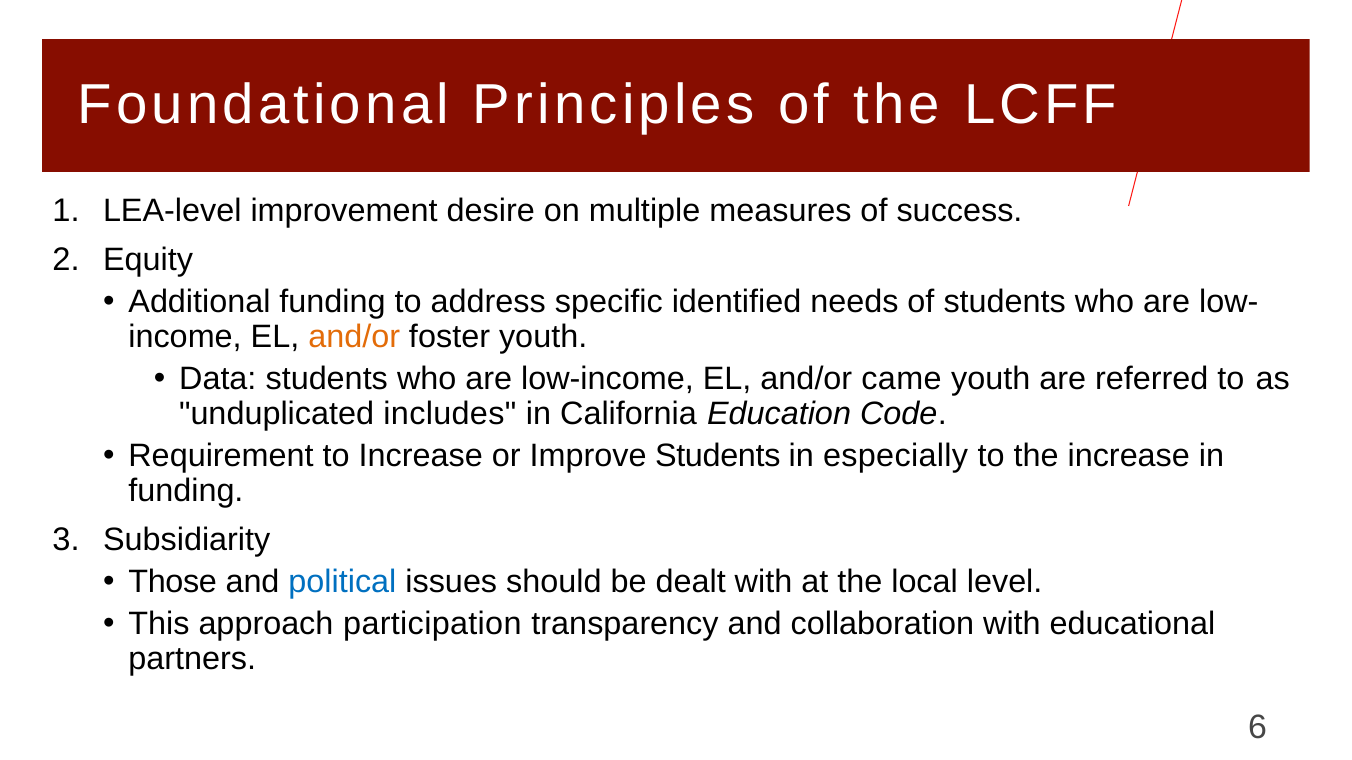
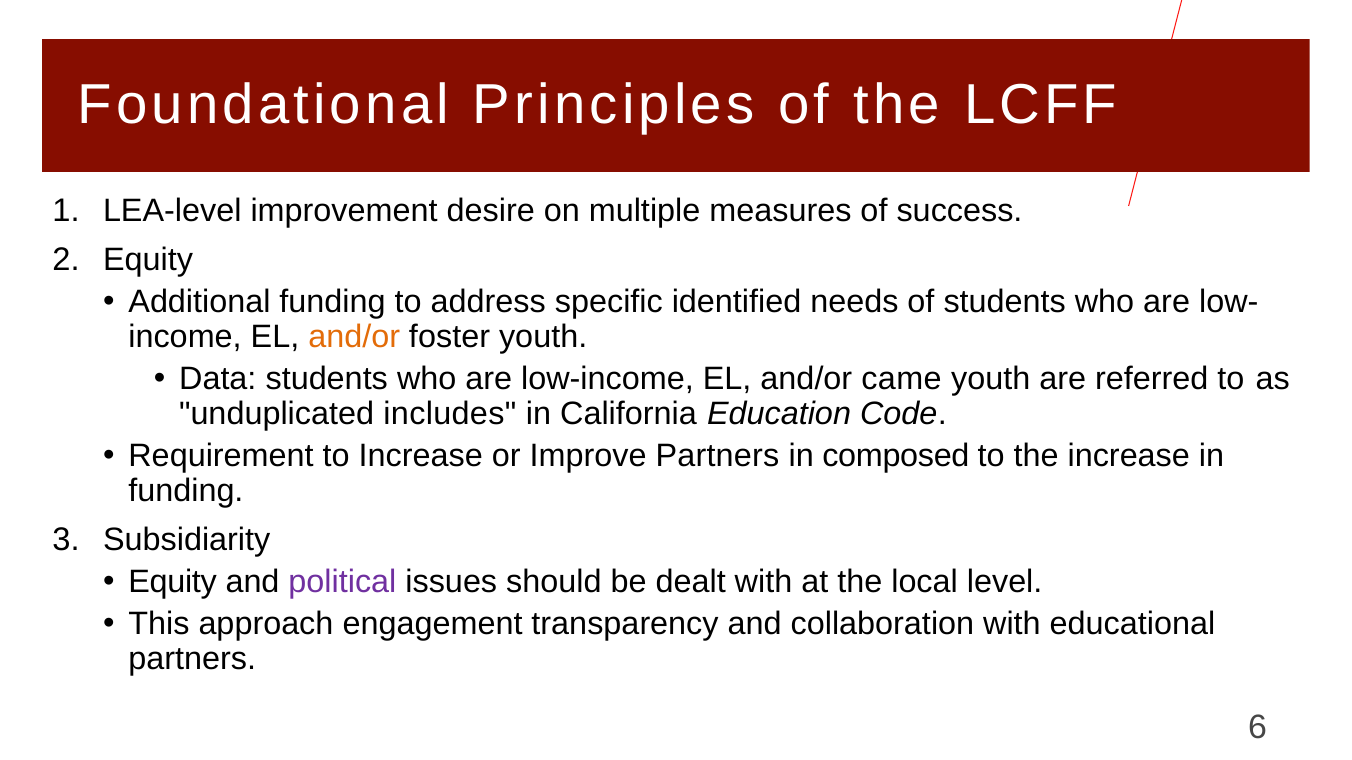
Improve Students: Students -> Partners
especially: especially -> composed
Those at (173, 582): Those -> Equity
political colour: blue -> purple
participation: participation -> engagement
